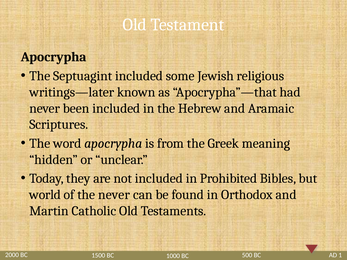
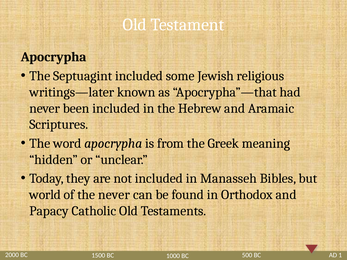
Prohibited: Prohibited -> Manasseh
Martin: Martin -> Papacy
